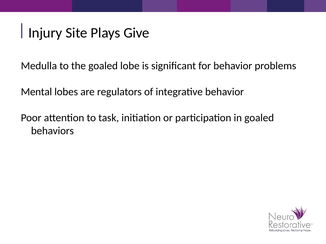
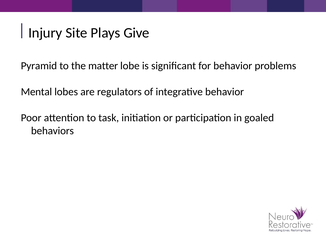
Medulla: Medulla -> Pyramid
the goaled: goaled -> matter
